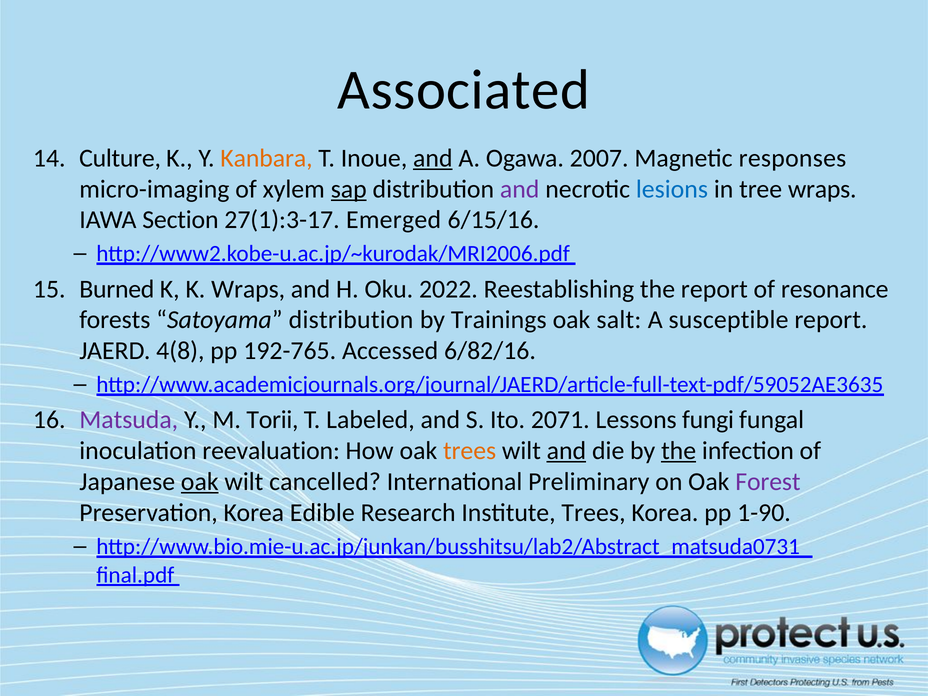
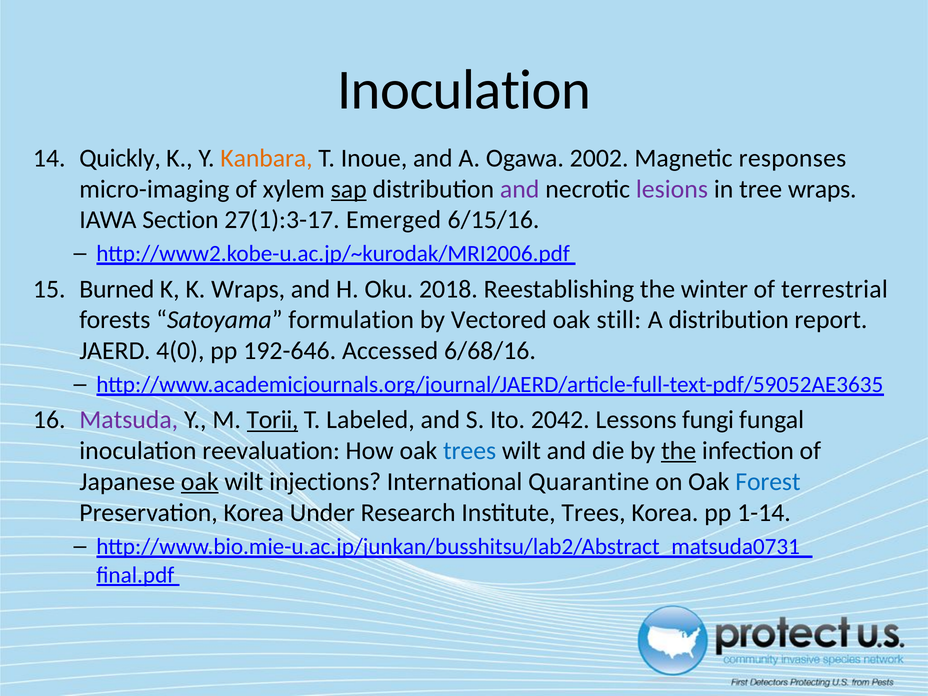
Associated at (464, 90): Associated -> Inoculation
Culture: Culture -> Quickly
and at (433, 158) underline: present -> none
2007: 2007 -> 2002
lesions colour: blue -> purple
2022: 2022 -> 2018
the report: report -> winter
resonance: resonance -> terrestrial
Satoyama distribution: distribution -> formulation
Trainings: Trainings -> Vectored
salt: salt -> still
A susceptible: susceptible -> distribution
4(8: 4(8 -> 4(0
192-765: 192-765 -> 192-646
6/82/16: 6/82/16 -> 6/68/16
Torii underline: none -> present
2071: 2071 -> 2042
trees at (470, 451) colour: orange -> blue
and at (566, 451) underline: present -> none
cancelled: cancelled -> injections
Preliminary: Preliminary -> Quarantine
Forest colour: purple -> blue
Edible: Edible -> Under
1-90: 1-90 -> 1-14
